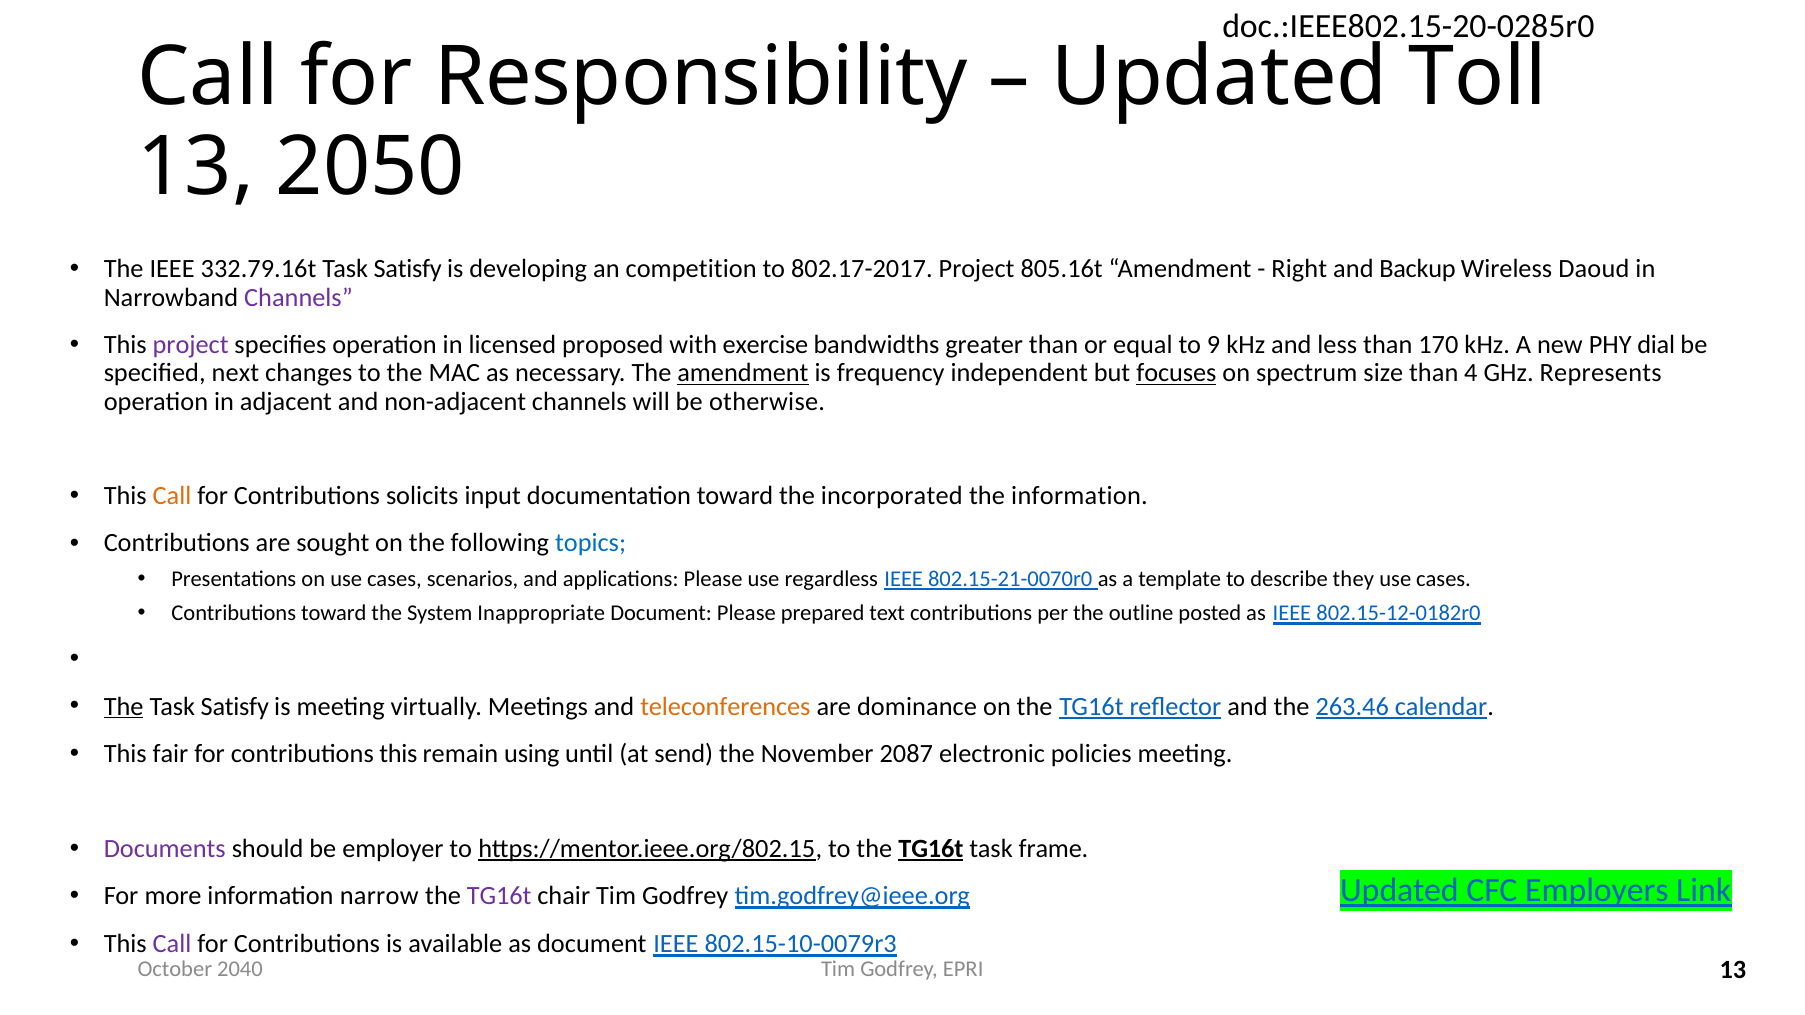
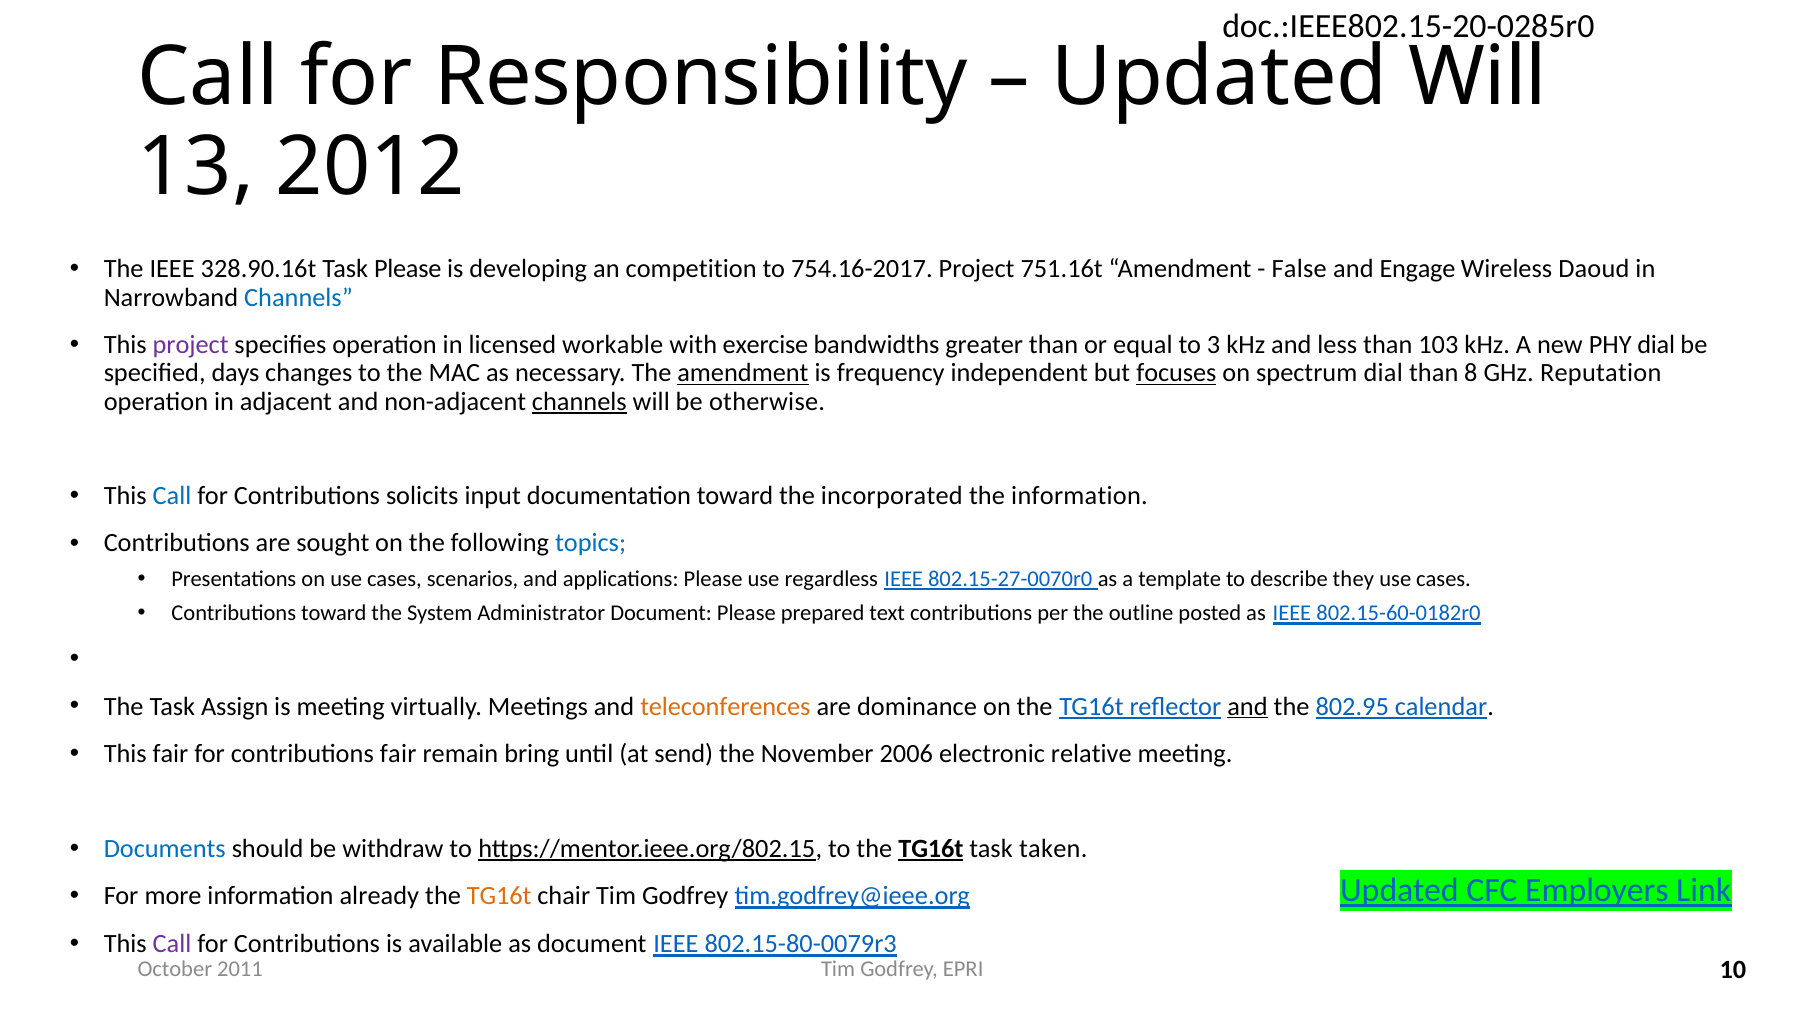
Updated Toll: Toll -> Will
2050: 2050 -> 2012
332.79.16t: 332.79.16t -> 328.90.16t
Satisfy at (408, 269): Satisfy -> Please
802.17-2017: 802.17-2017 -> 754.16-2017
805.16t: 805.16t -> 751.16t
Right: Right -> False
Backup: Backup -> Engage
Channels at (298, 298) colour: purple -> blue
proposed: proposed -> workable
9: 9 -> 3
170: 170 -> 103
next: next -> days
spectrum size: size -> dial
4: 4 -> 8
Represents: Represents -> Reputation
channels at (579, 402) underline: none -> present
Call at (172, 496) colour: orange -> blue
802.15-21-0070r0: 802.15-21-0070r0 -> 802.15-27-0070r0
Inappropriate: Inappropriate -> Administrator
802.15-12-0182r0: 802.15-12-0182r0 -> 802.15-60-0182r0
The at (124, 707) underline: present -> none
Satisfy at (235, 707): Satisfy -> Assign
and at (1247, 707) underline: none -> present
263.46: 263.46 -> 802.95
contributions this: this -> fair
using: using -> bring
2087: 2087 -> 2006
policies: policies -> relative
Documents colour: purple -> blue
employer: employer -> withdraw
frame: frame -> taken
narrow: narrow -> already
TG16t at (499, 896) colour: purple -> orange
802.15-10-0079r3: 802.15-10-0079r3 -> 802.15-80-0079r3
EPRI 13: 13 -> 10
2040: 2040 -> 2011
